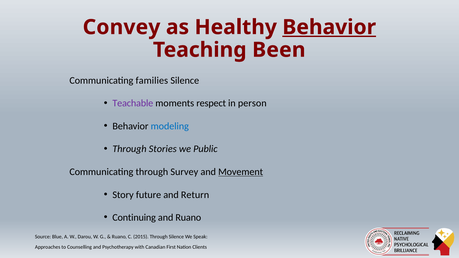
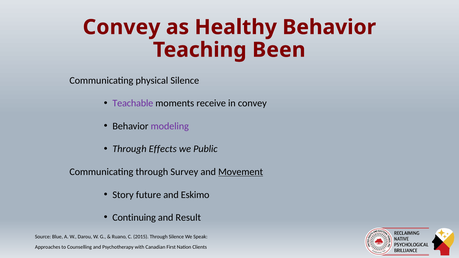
Behavior at (329, 27) underline: present -> none
families: families -> physical
respect: respect -> receive
in person: person -> convey
modeling colour: blue -> purple
Stories: Stories -> Effects
Return: Return -> Eskimo
and Ruano: Ruano -> Result
